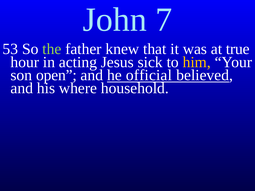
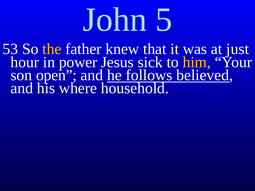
7: 7 -> 5
the colour: light green -> yellow
true: true -> just
acting: acting -> power
official: official -> follows
